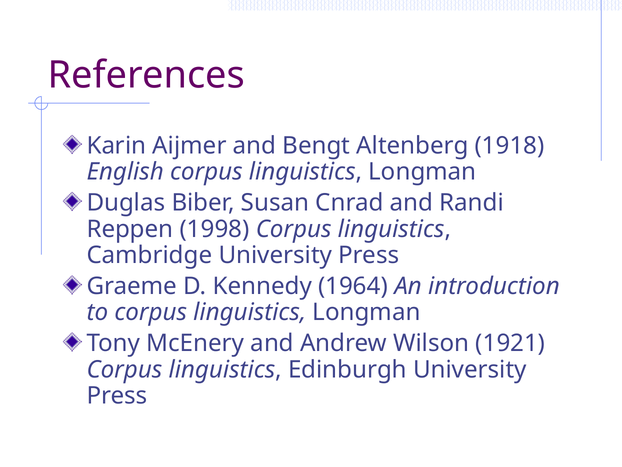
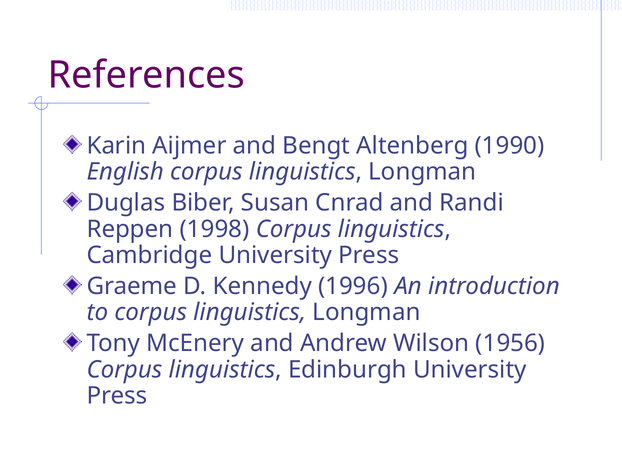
1918: 1918 -> 1990
1964: 1964 -> 1996
1921: 1921 -> 1956
